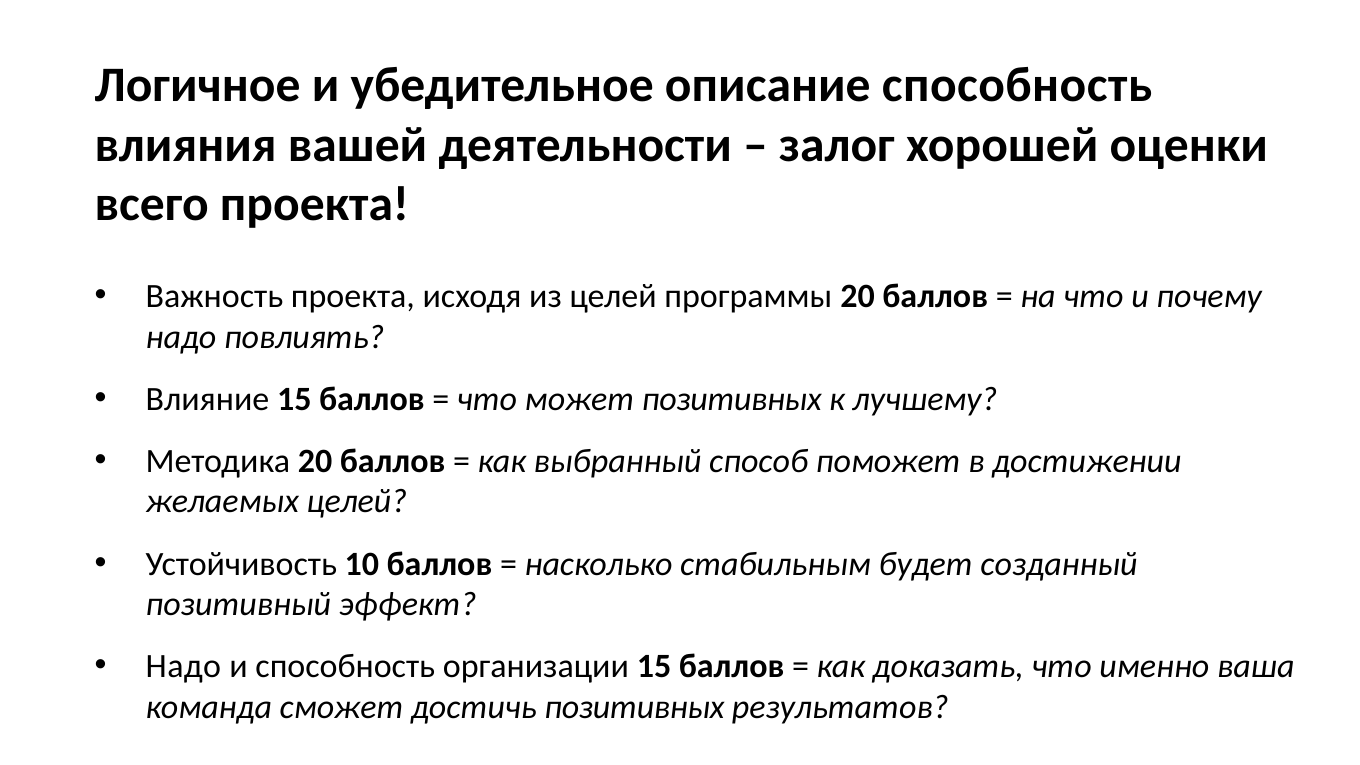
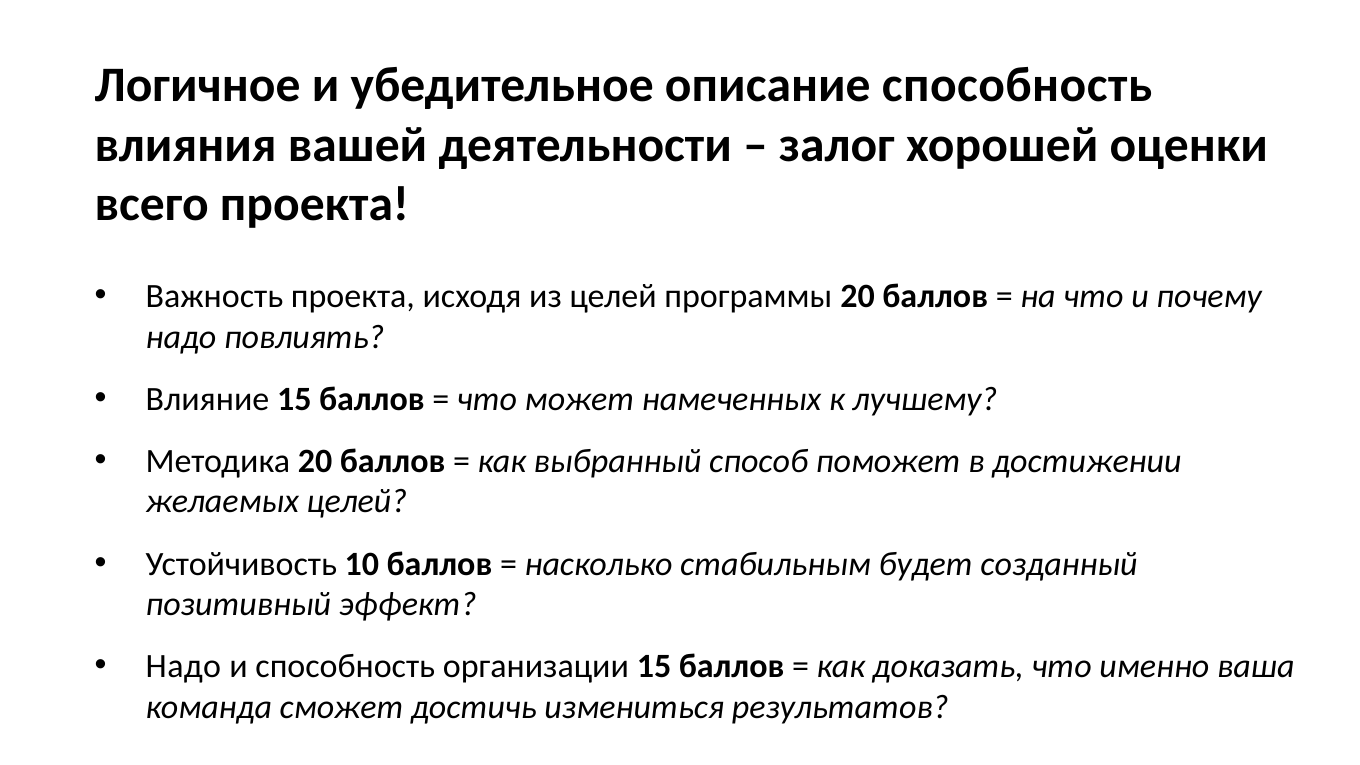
может позитивных: позитивных -> намеченных
достичь позитивных: позитивных -> измениться
